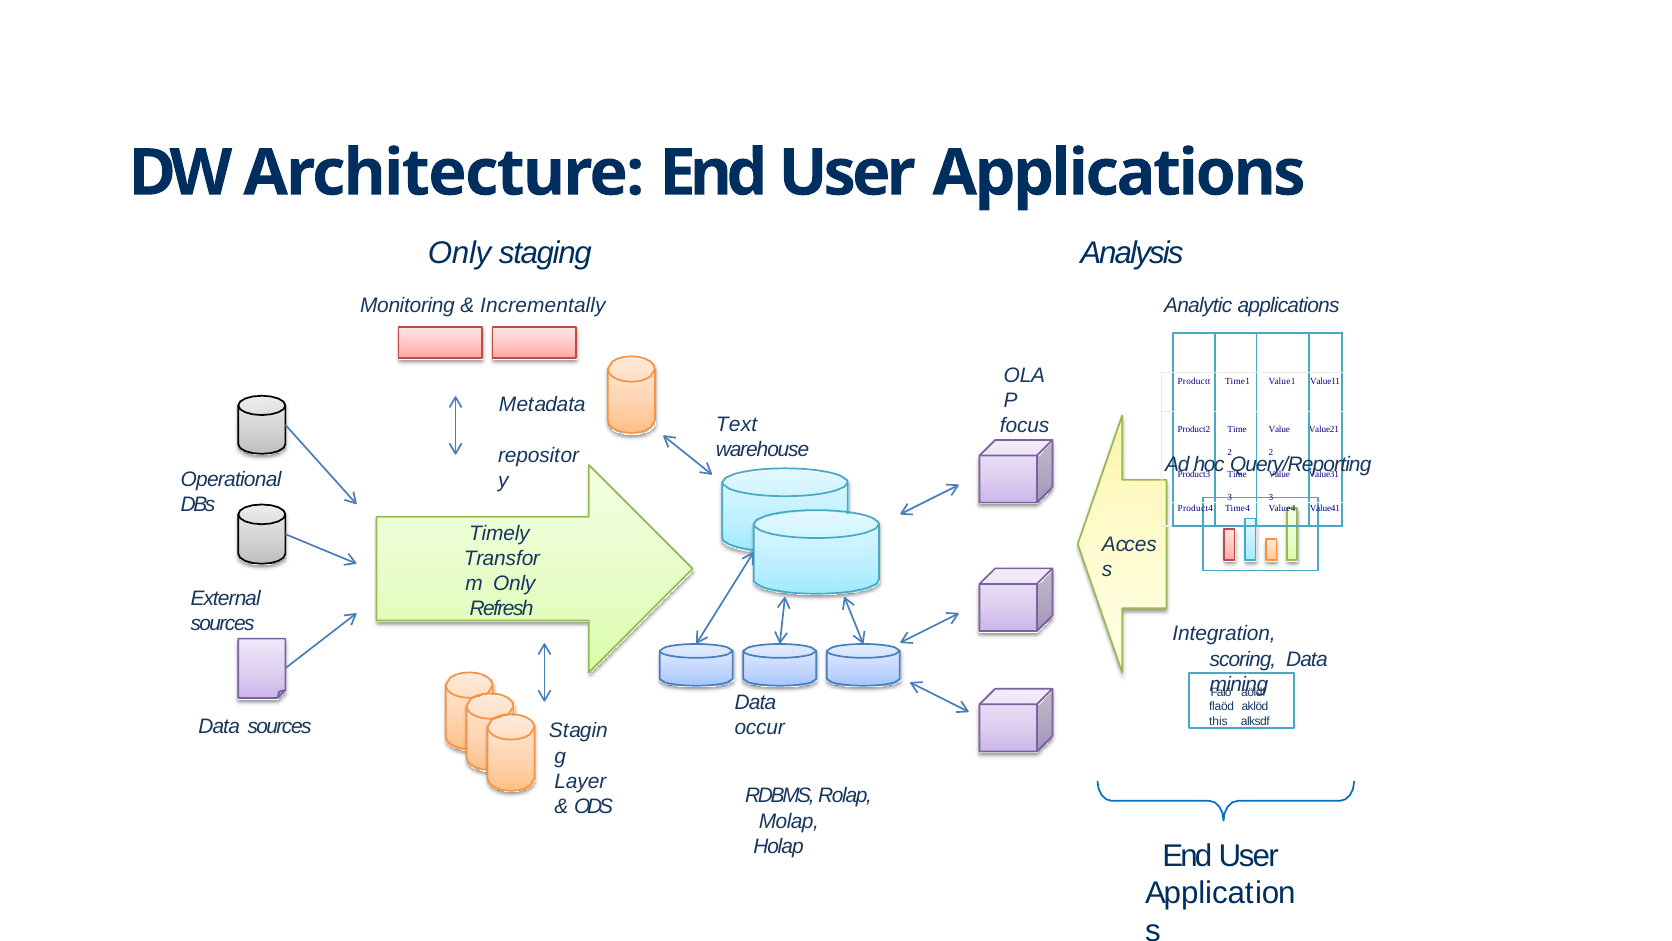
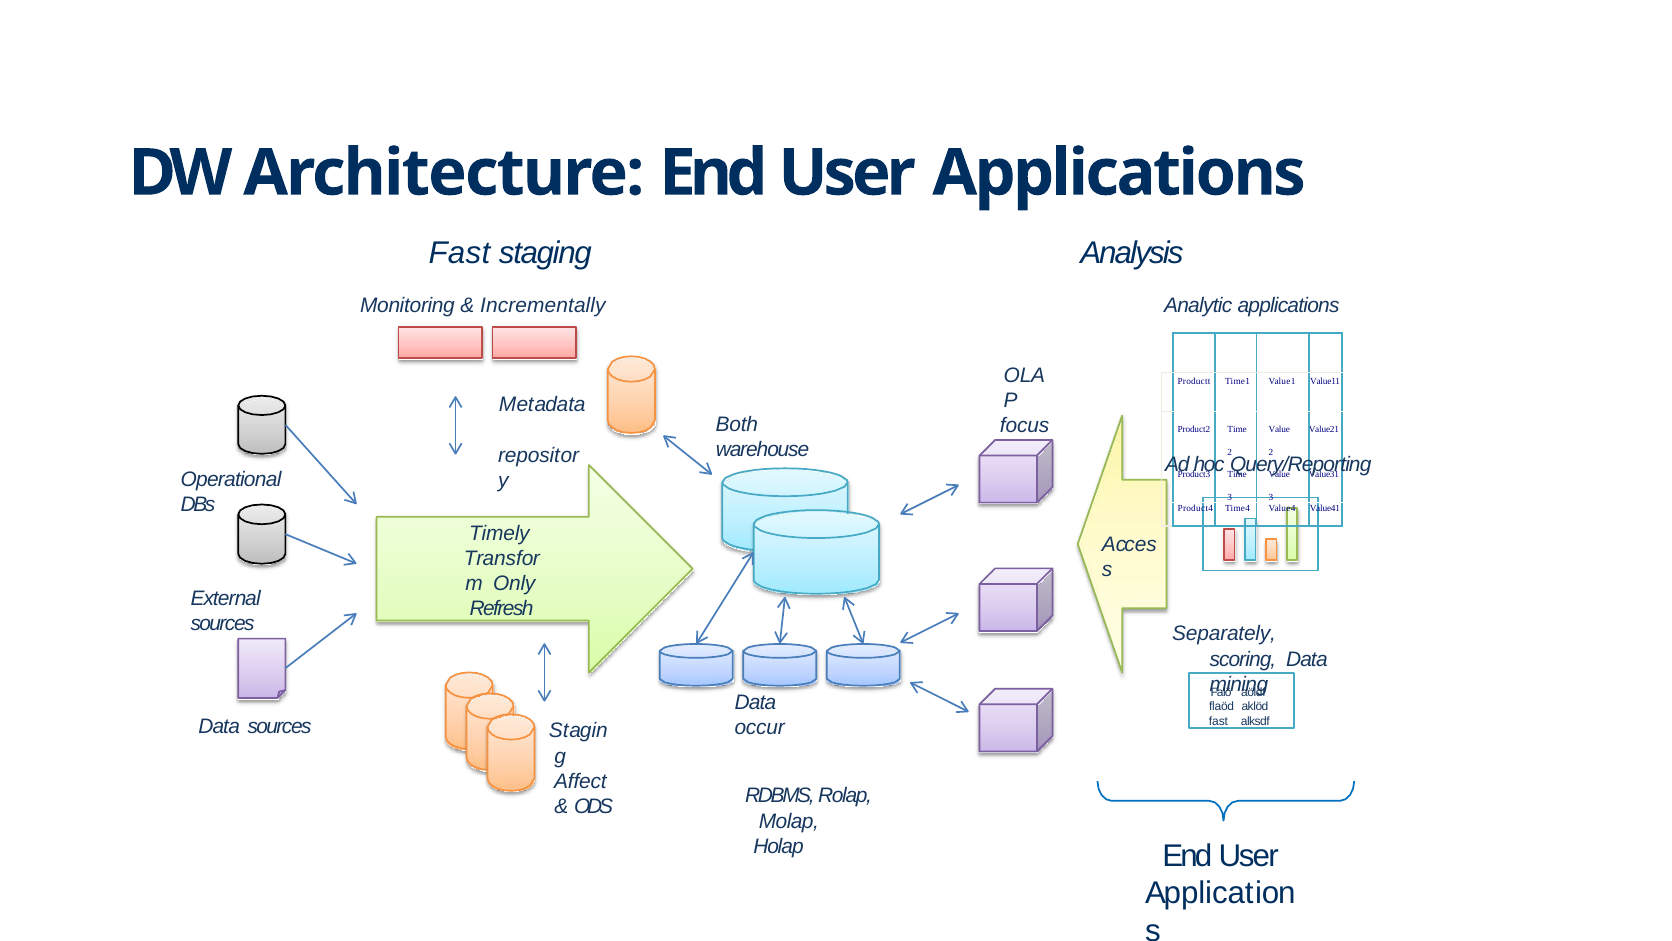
Only at (460, 253): Only -> Fast
Text: Text -> Both
Integration: Integration -> Separately
this at (1218, 721): this -> fast
Layer: Layer -> Affect
